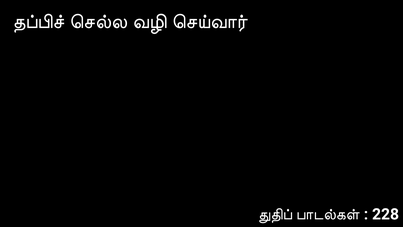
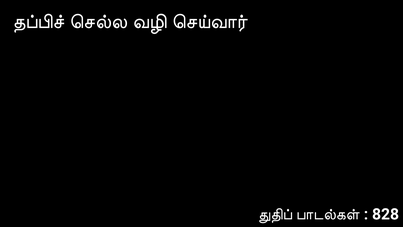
228: 228 -> 828
